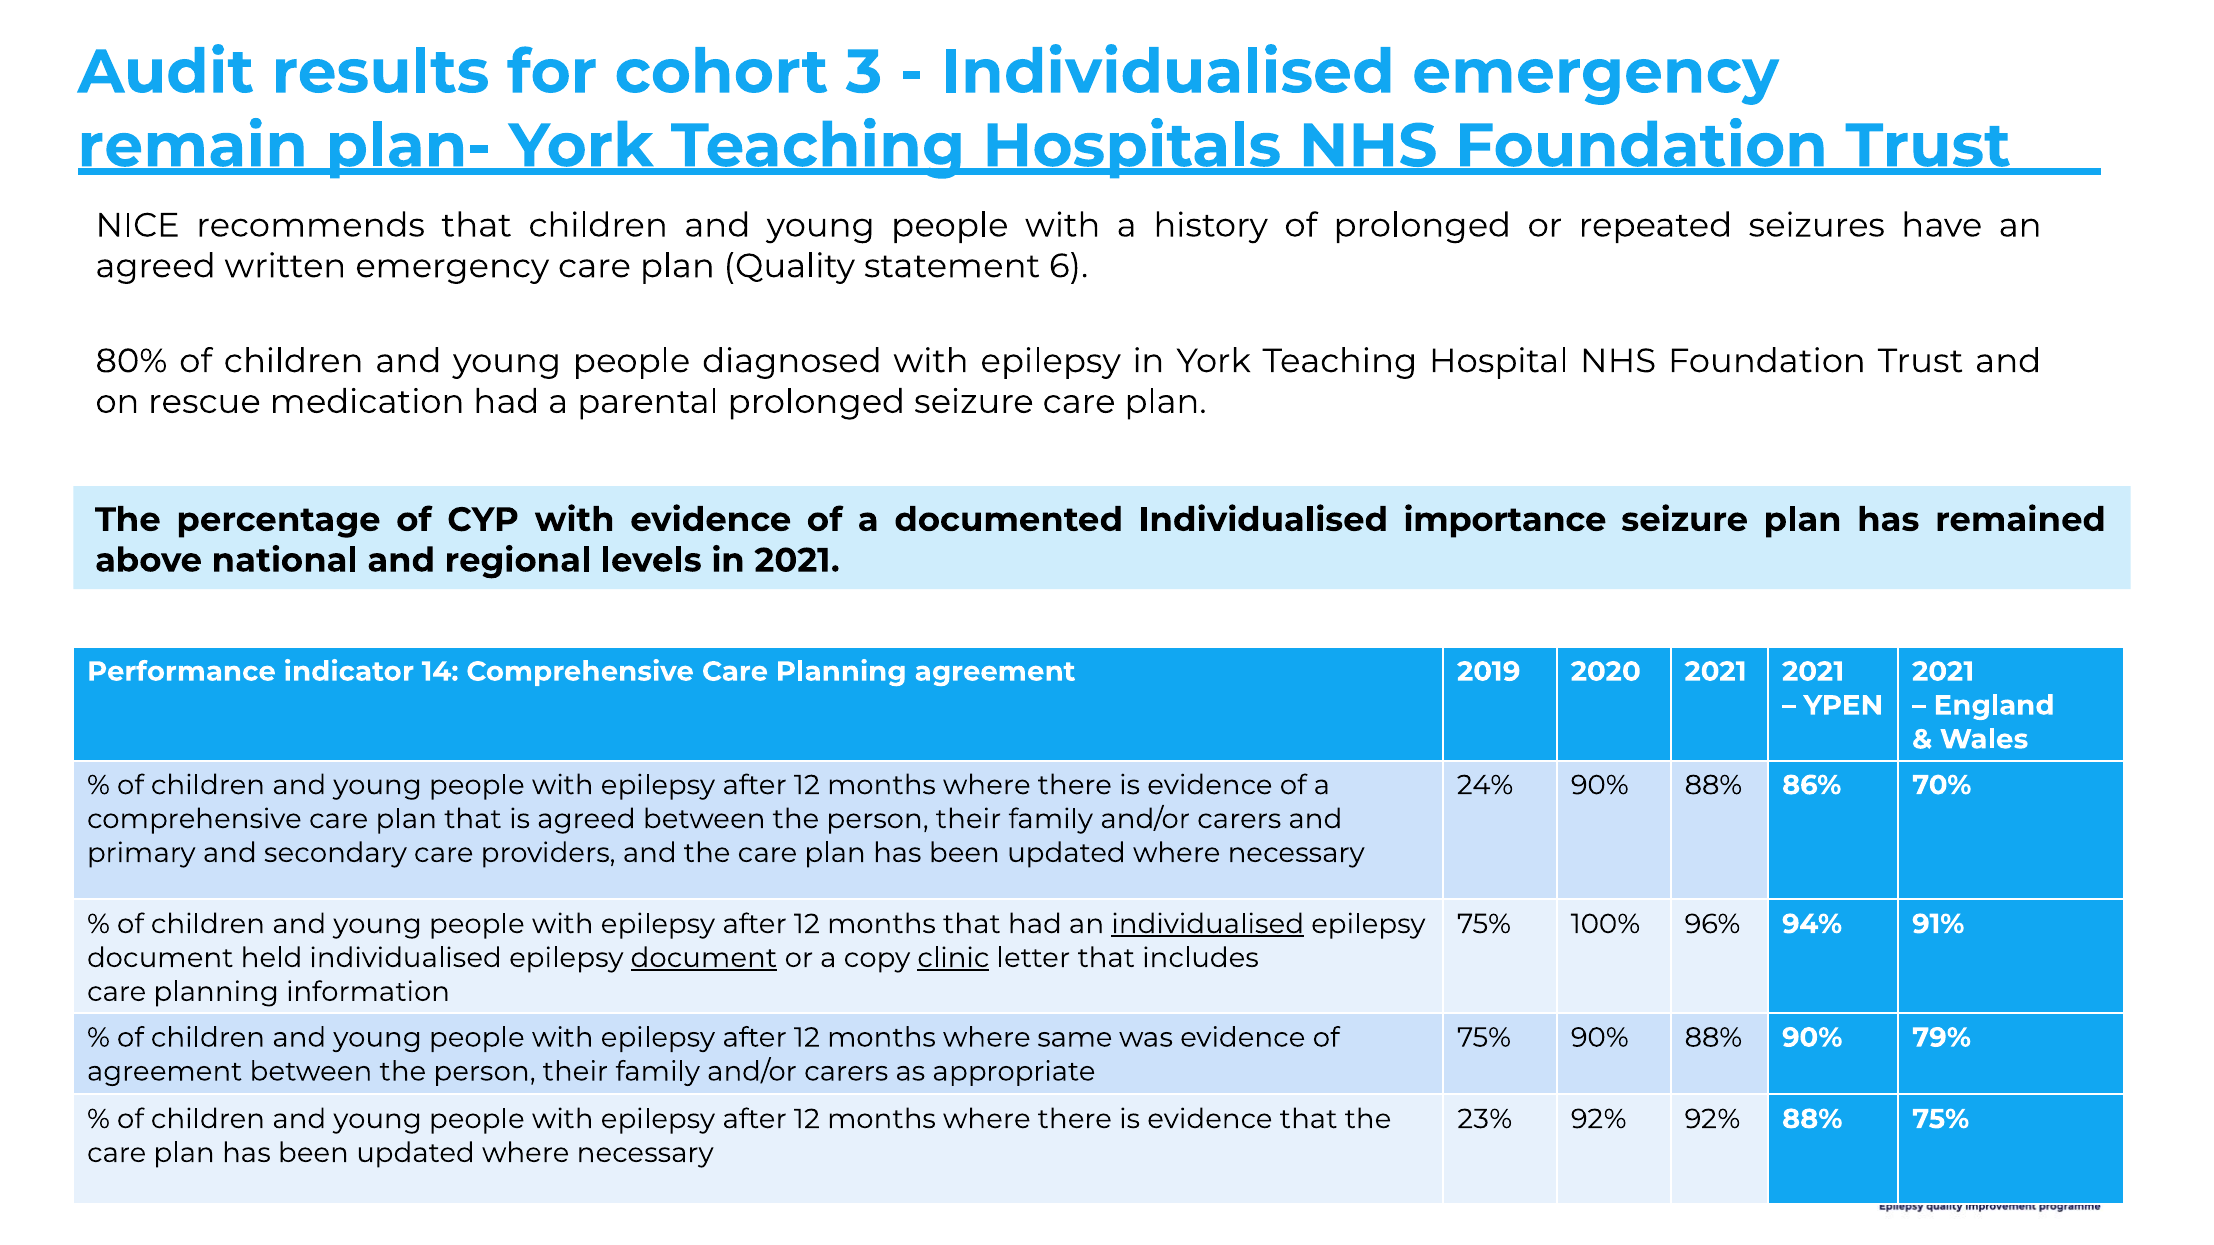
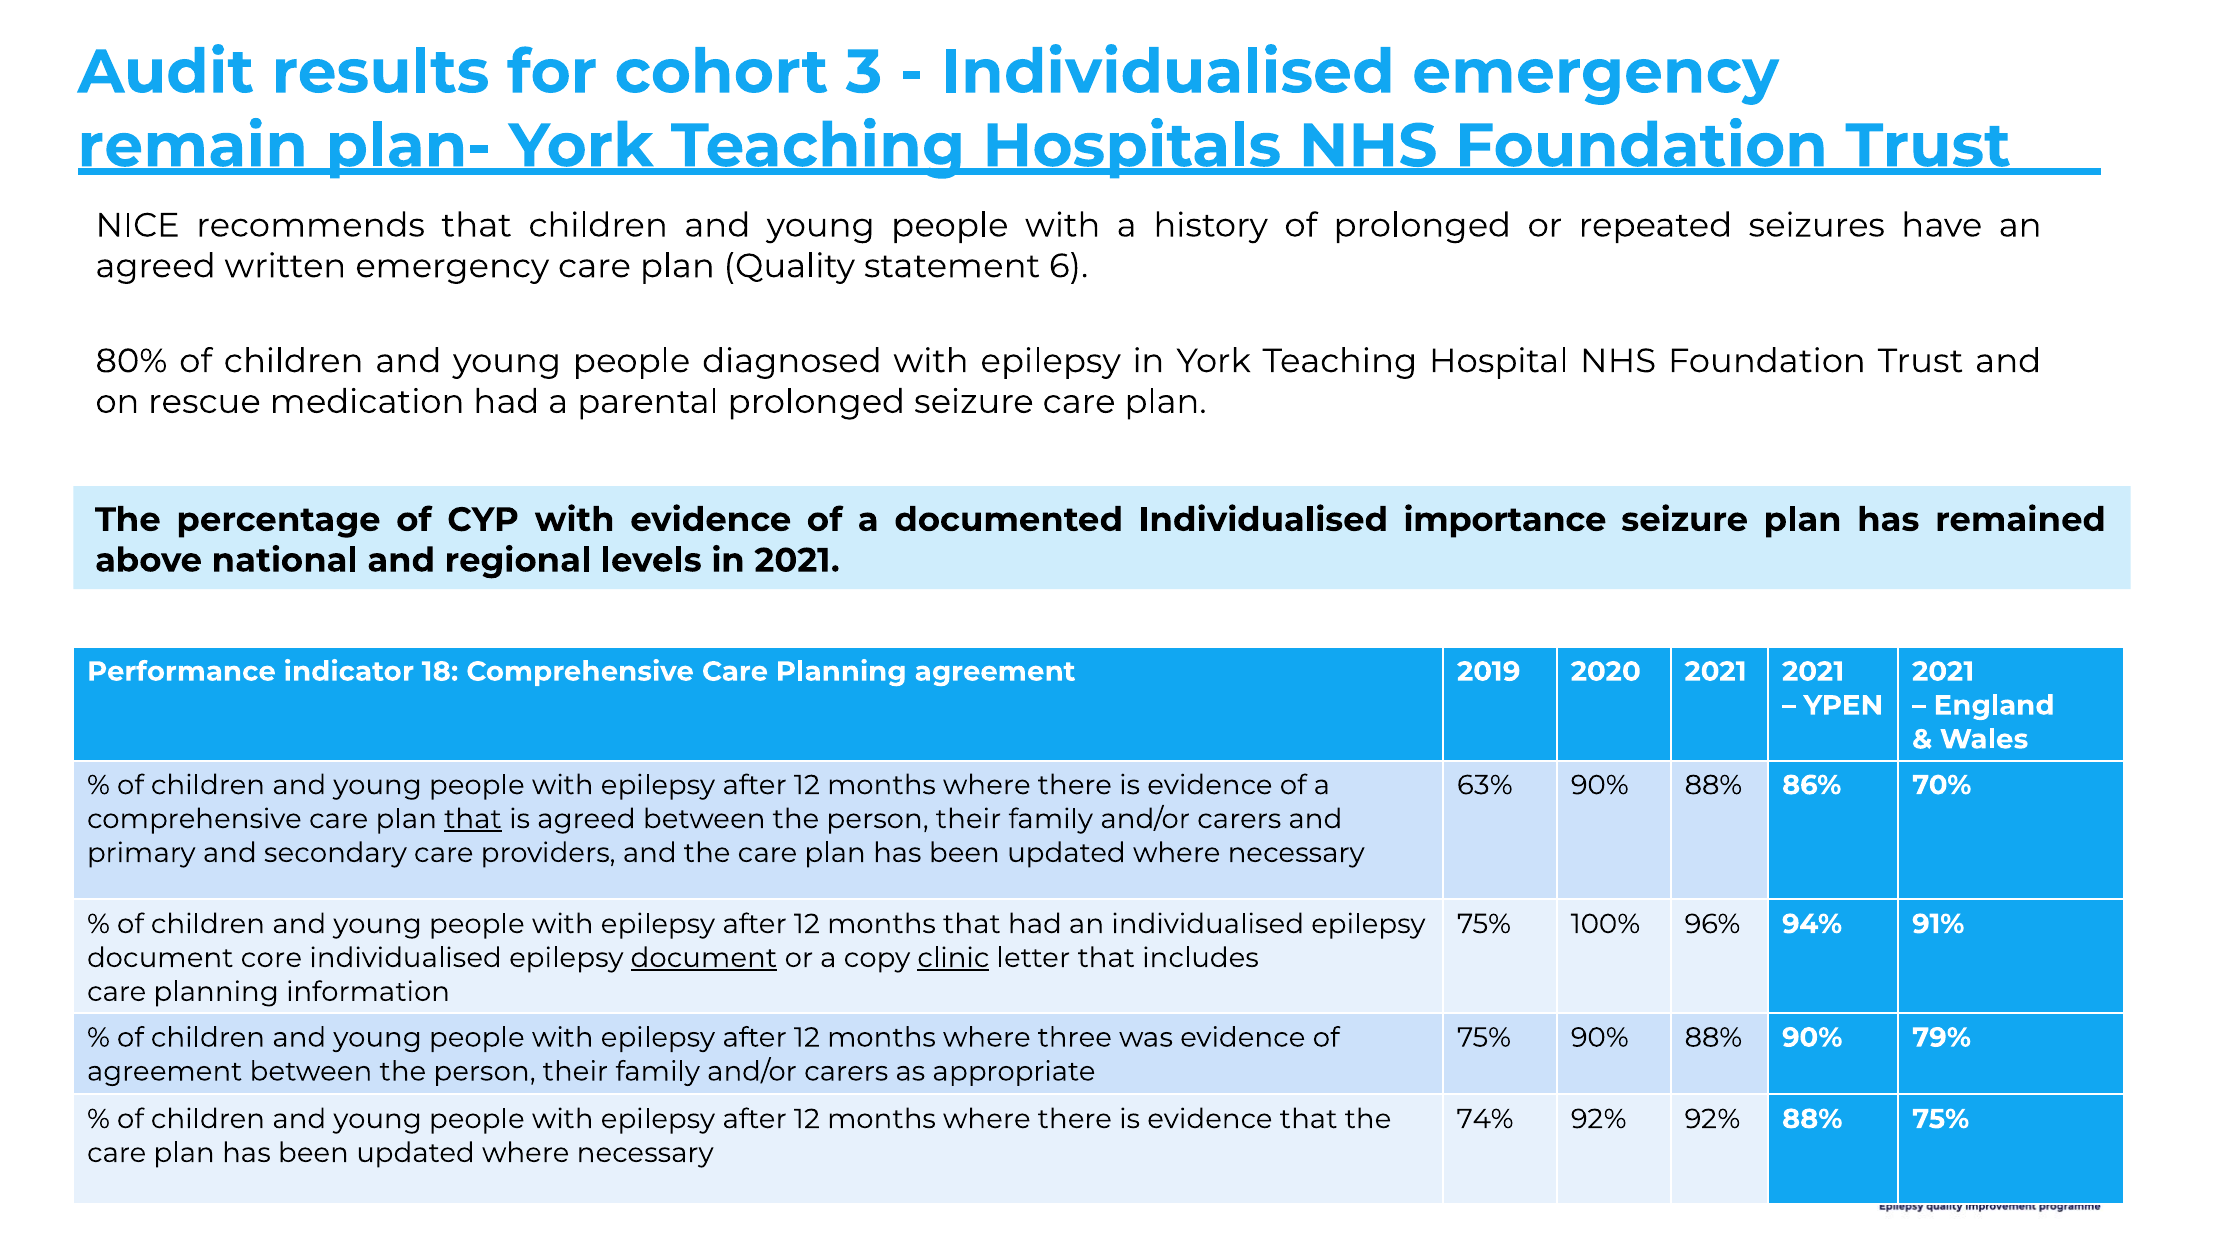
14: 14 -> 18
24%: 24% -> 63%
that at (473, 819) underline: none -> present
individualised at (1208, 924) underline: present -> none
held: held -> core
same: same -> three
23%: 23% -> 74%
